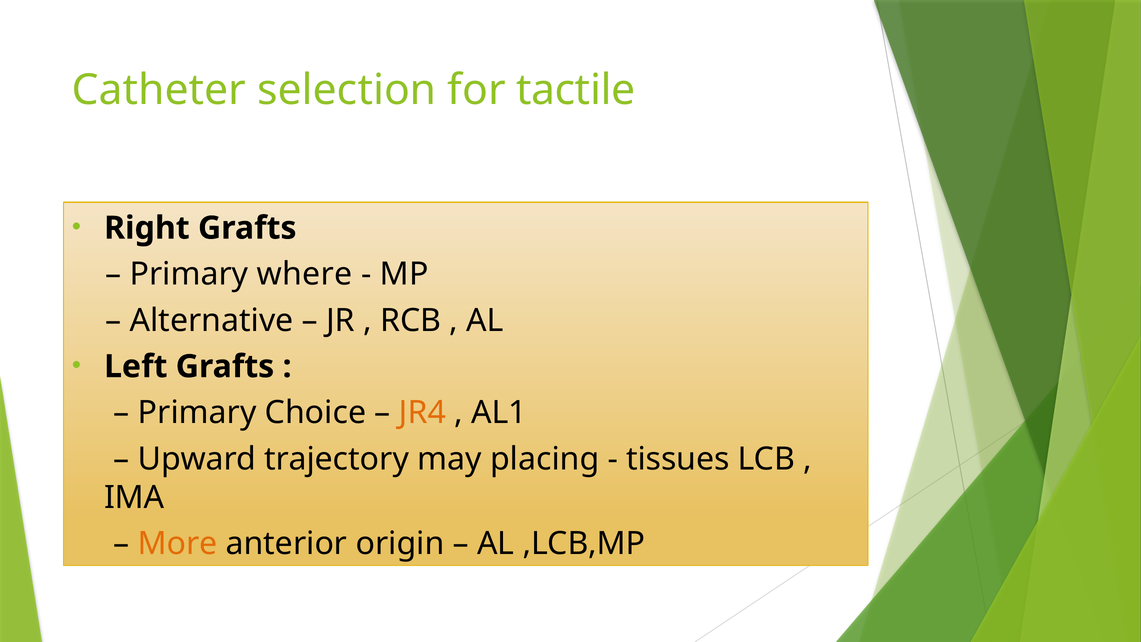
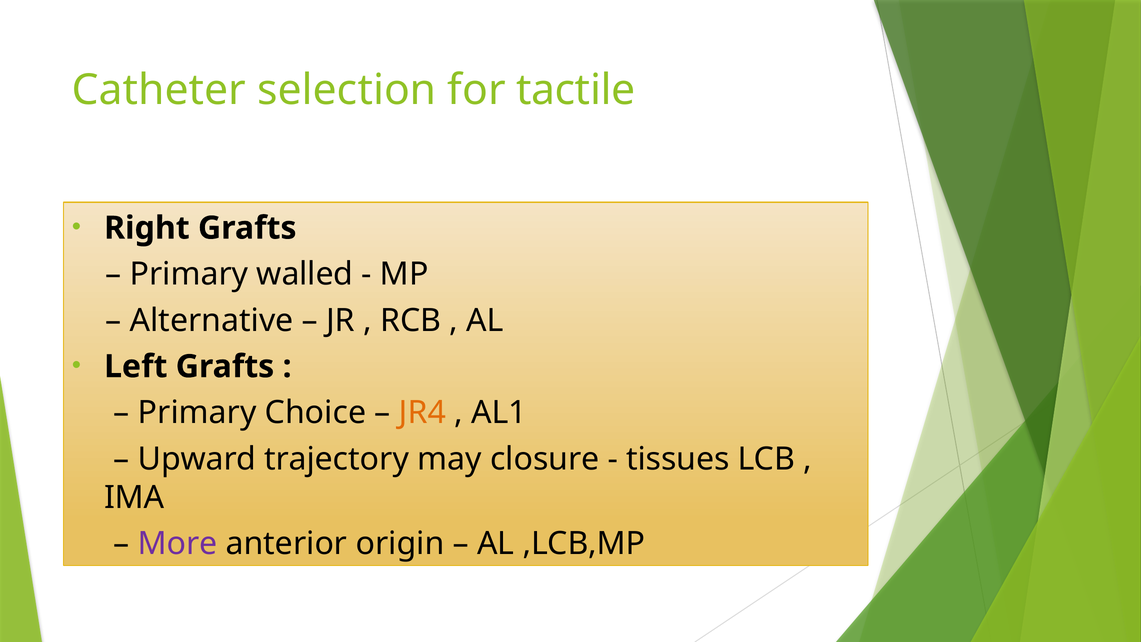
where: where -> walled
placing: placing -> closure
More colour: orange -> purple
